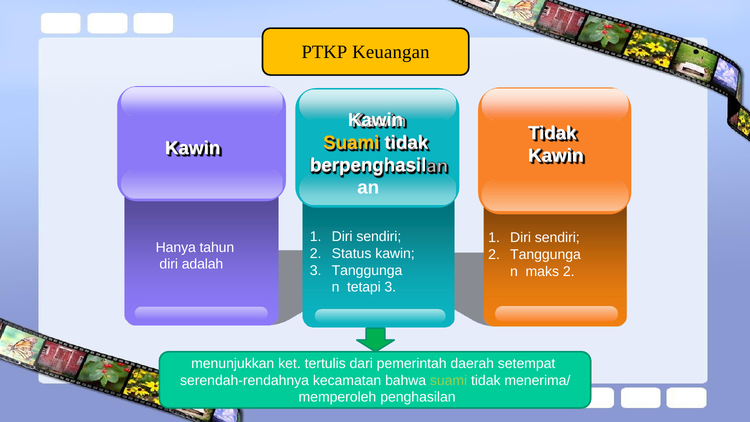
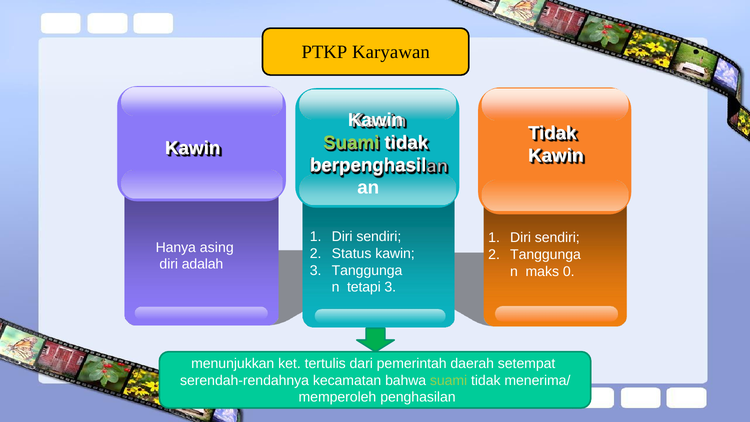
Keuangan: Keuangan -> Karyawan
Suami at (351, 143) colour: yellow -> light green
tahun: tahun -> asing
maks 2: 2 -> 0
